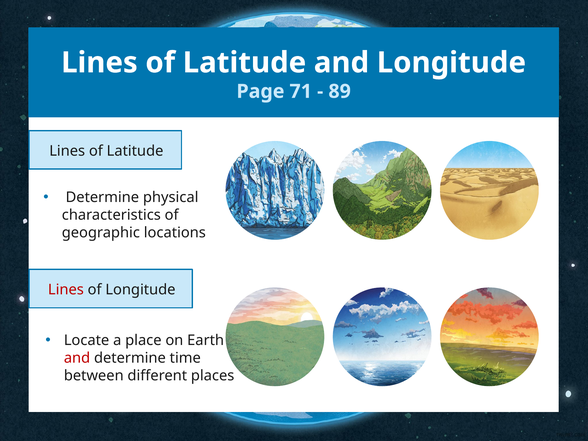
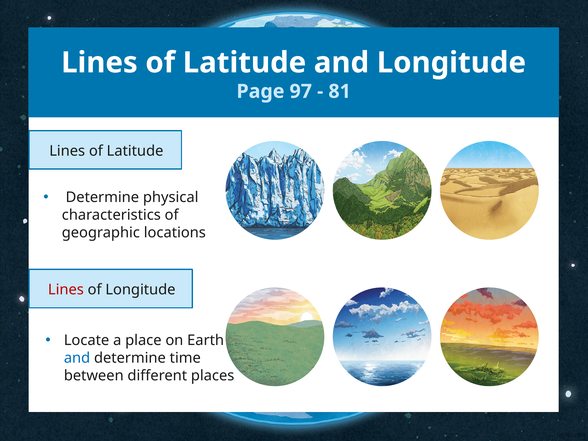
71: 71 -> 97
89: 89 -> 81
and at (77, 358) colour: red -> blue
